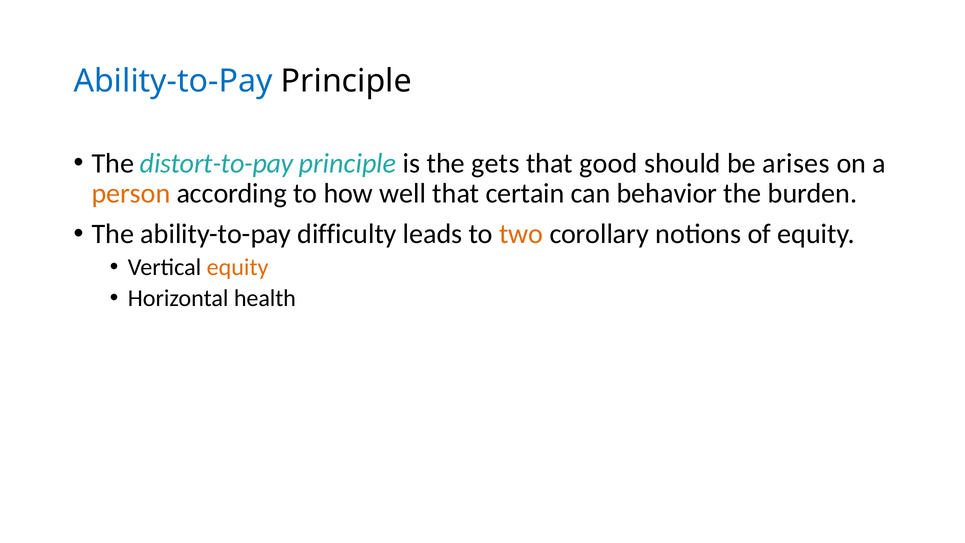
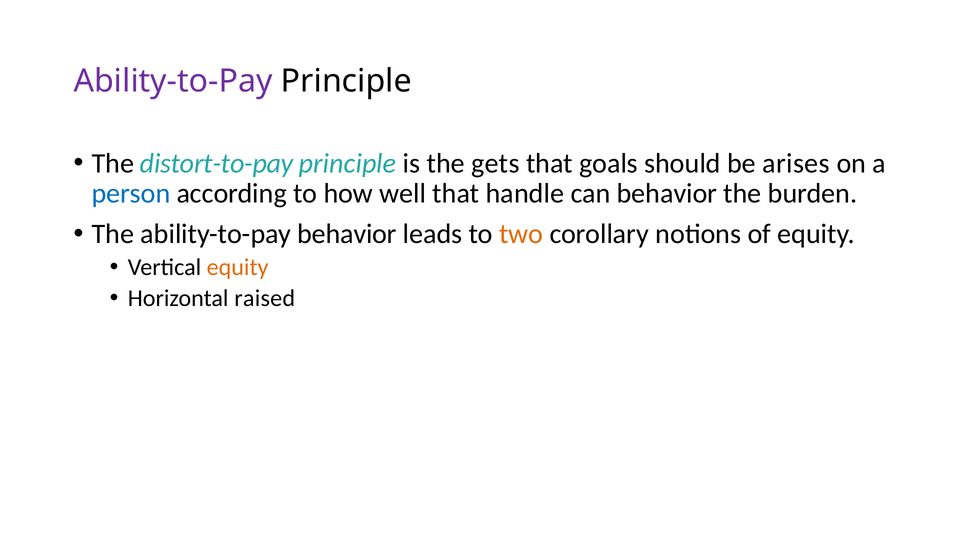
Ability-to-Pay at (173, 81) colour: blue -> purple
good: good -> goals
person colour: orange -> blue
certain: certain -> handle
ability-to-pay difficulty: difficulty -> behavior
health: health -> raised
